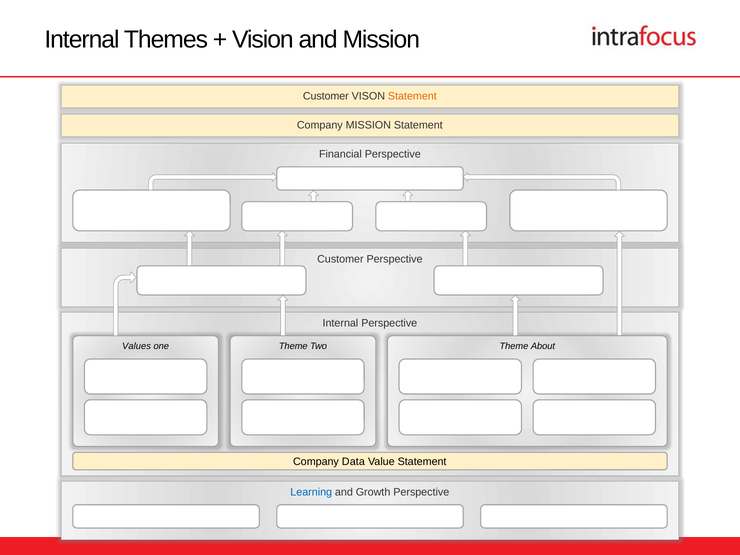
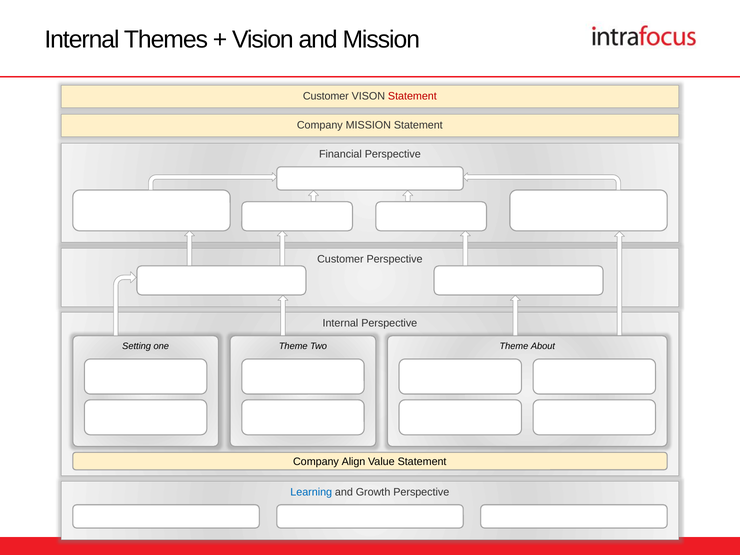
Statement at (412, 96) colour: orange -> red
Values: Values -> Setting
Data: Data -> Align
